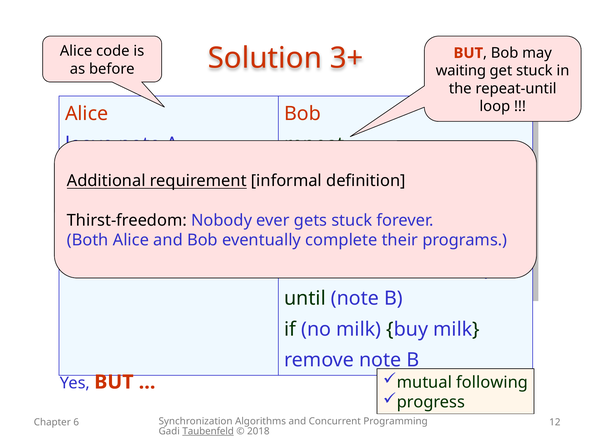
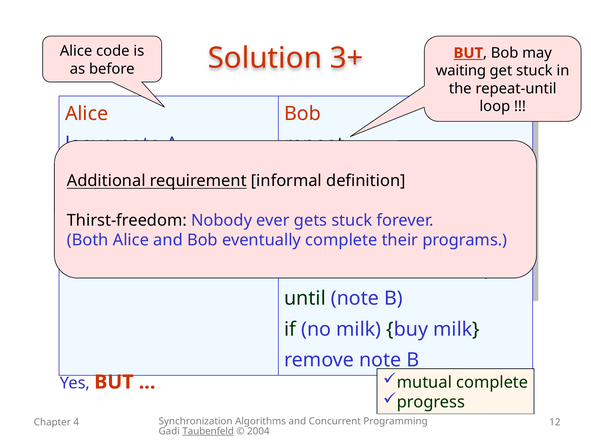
BUT at (468, 53) underline: none -> present
mutual following: following -> complete
6: 6 -> 4
2018: 2018 -> 2004
